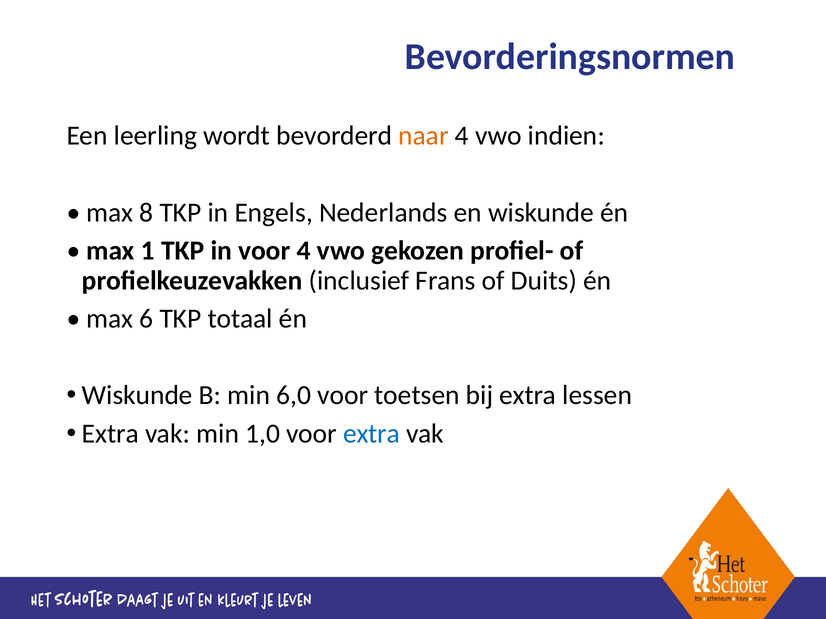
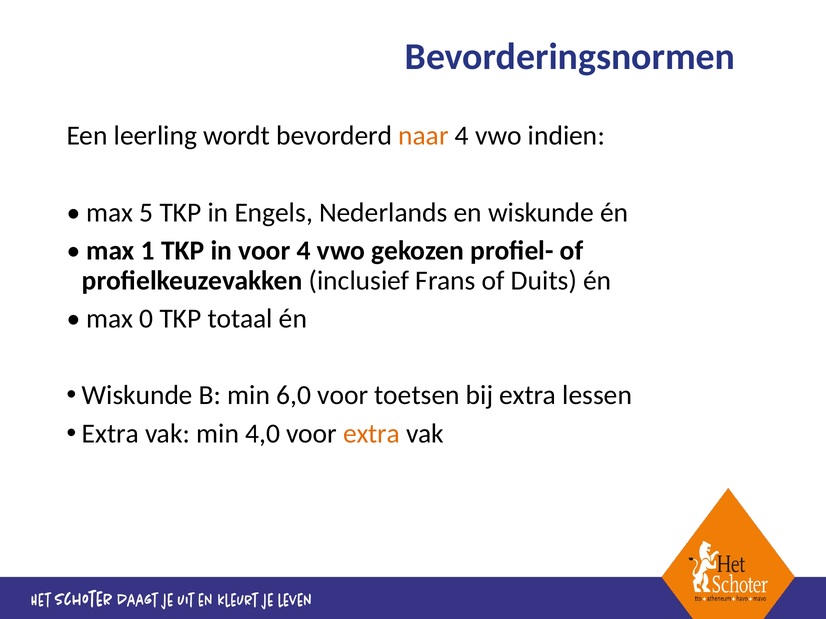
8: 8 -> 5
6: 6 -> 0
1,0: 1,0 -> 4,0
extra at (372, 434) colour: blue -> orange
